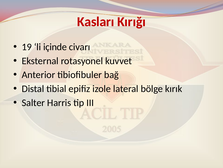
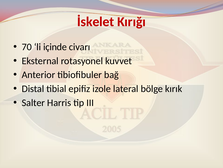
Kasları: Kasları -> İskelet
19: 19 -> 70
